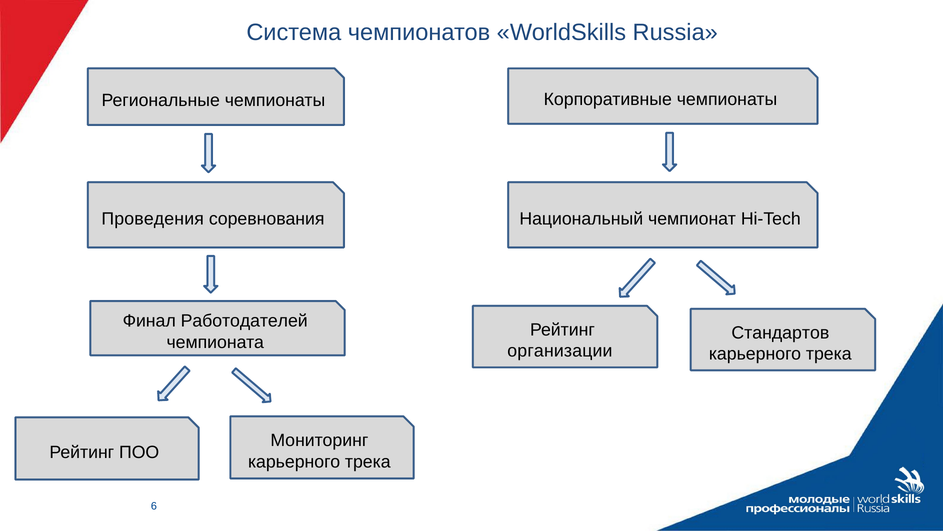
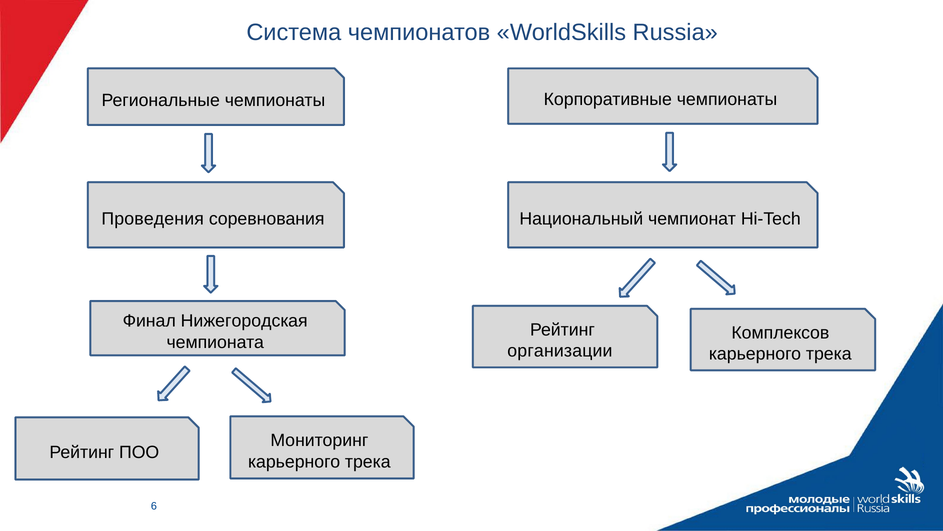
Работодателей: Работодателей -> Нижегородская
Стандартов: Стандартов -> Комплексов
